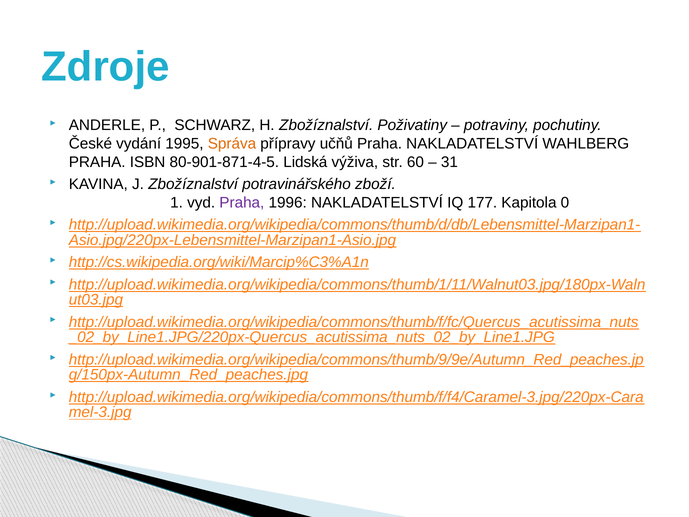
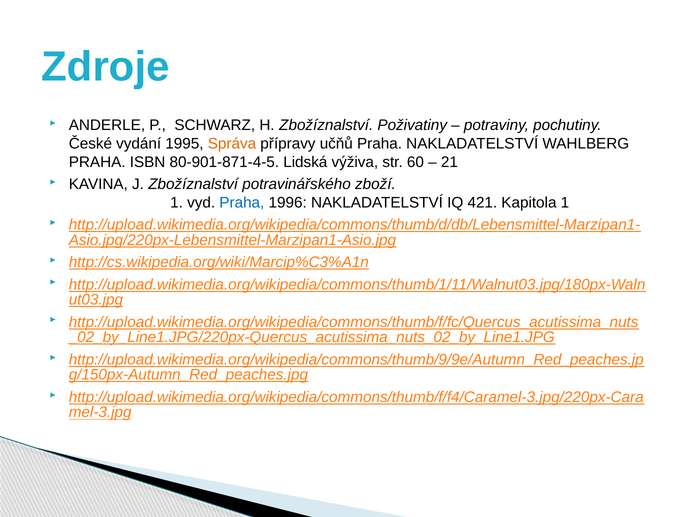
31: 31 -> 21
Praha at (242, 203) colour: purple -> blue
177: 177 -> 421
Kapitola 0: 0 -> 1
